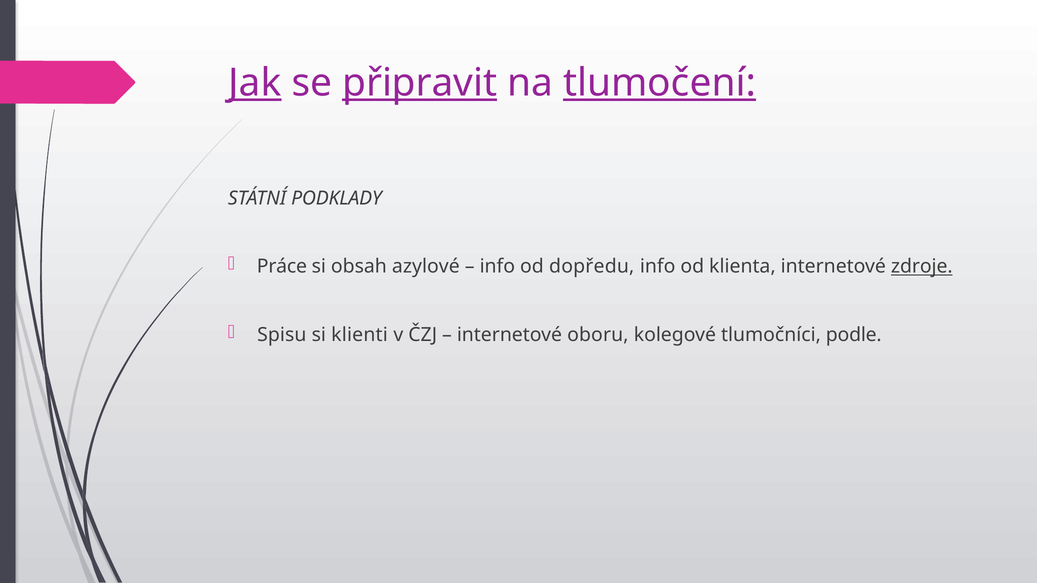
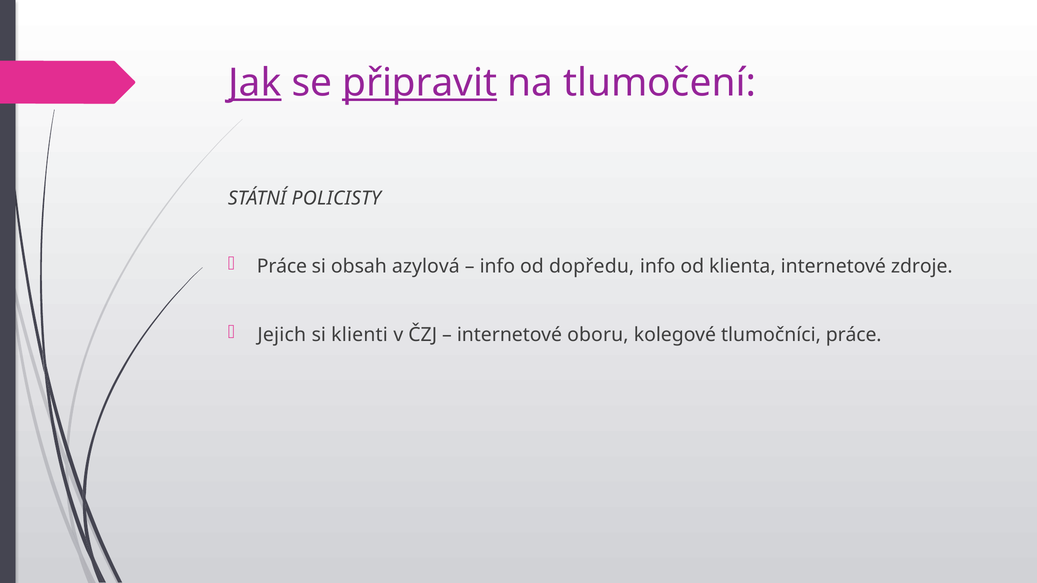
tlumočení underline: present -> none
PODKLADY: PODKLADY -> POLICISTY
azylové: azylové -> azylová
zdroje underline: present -> none
Spisu: Spisu -> Jejich
tlumočníci podle: podle -> práce
